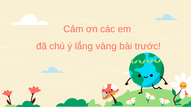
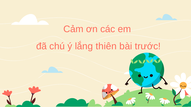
vàng: vàng -> thiên
